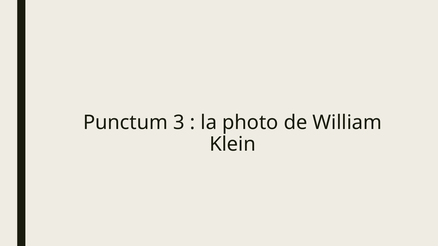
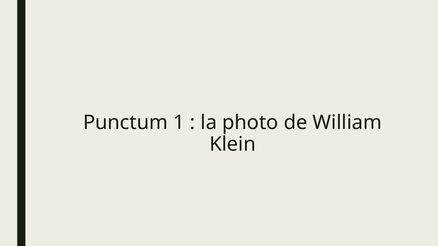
3: 3 -> 1
